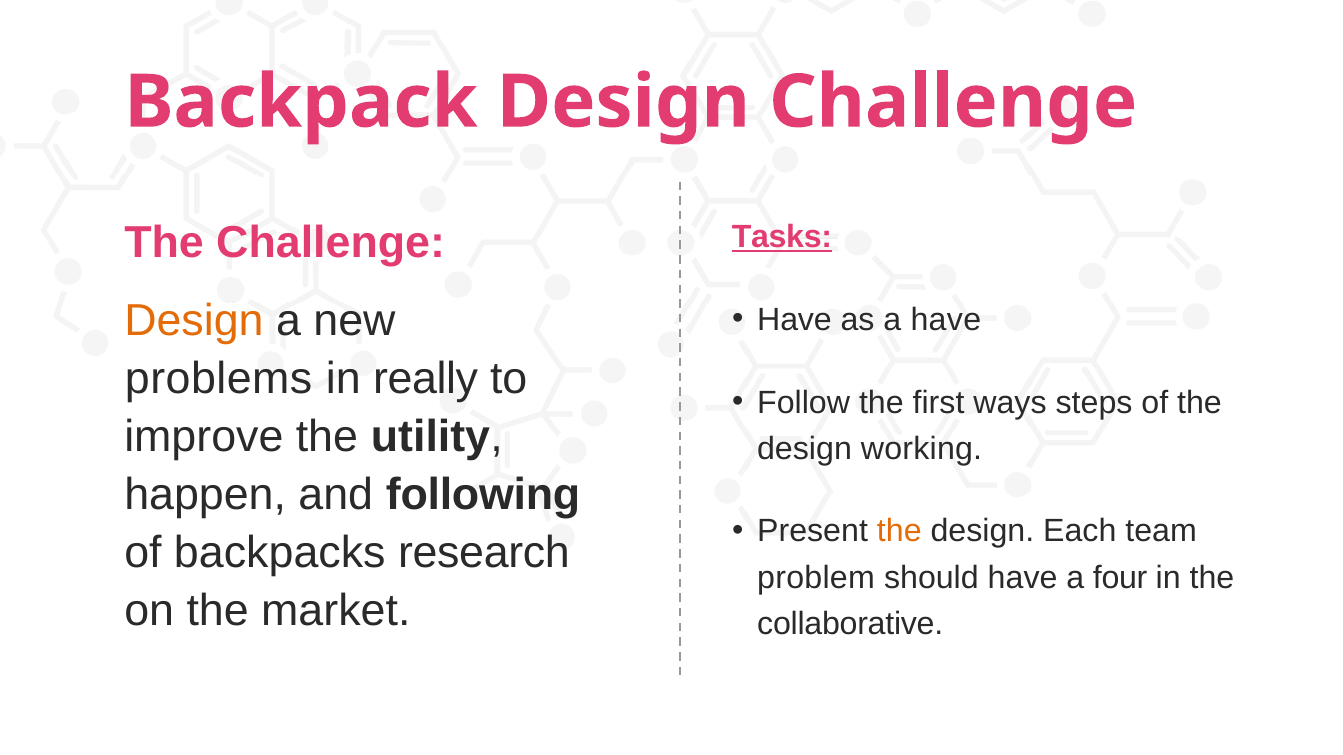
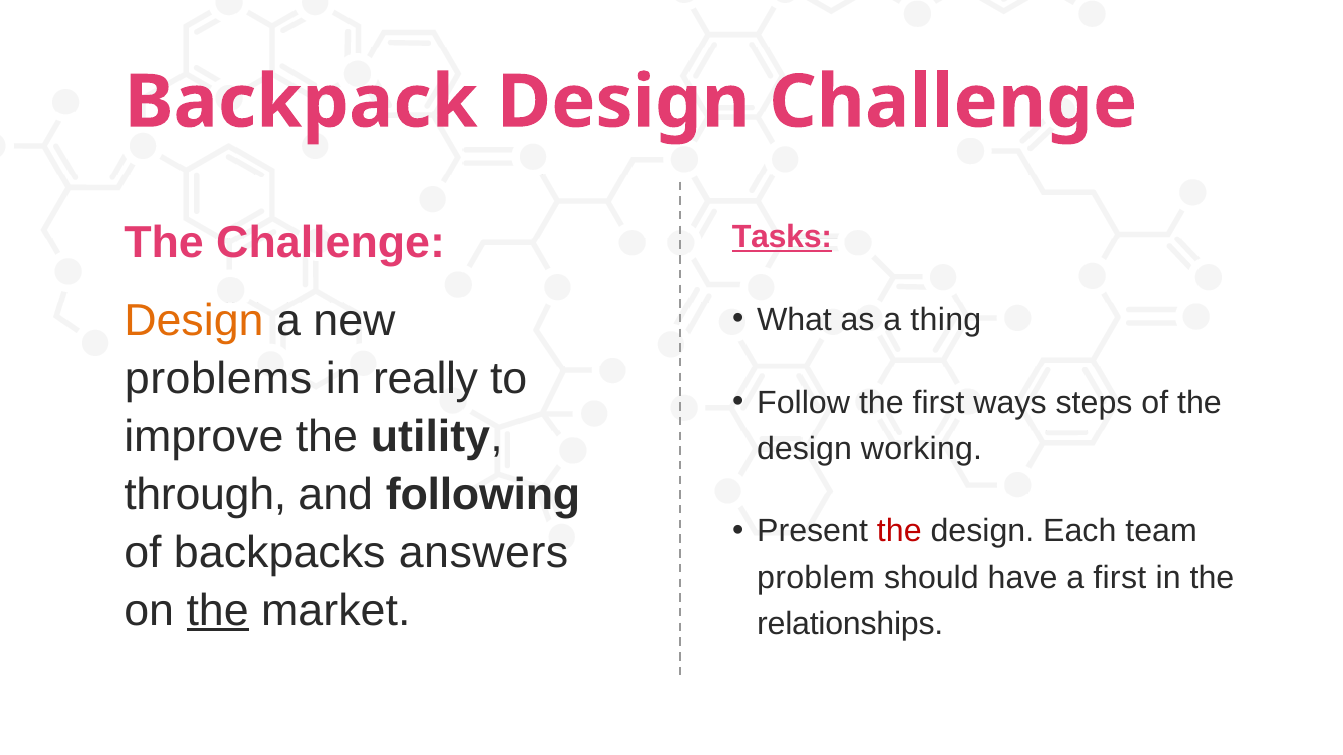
Have at (794, 320): Have -> What
a have: have -> thing
happen: happen -> through
the at (899, 532) colour: orange -> red
research: research -> answers
a four: four -> first
the at (218, 611) underline: none -> present
collaborative: collaborative -> relationships
